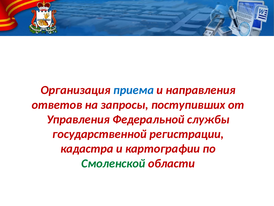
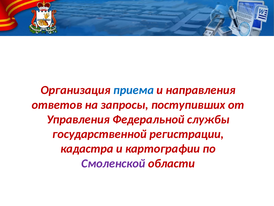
Смоленской colour: green -> purple
